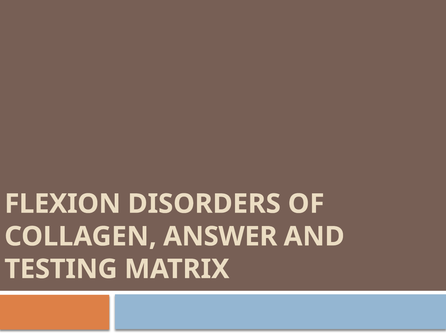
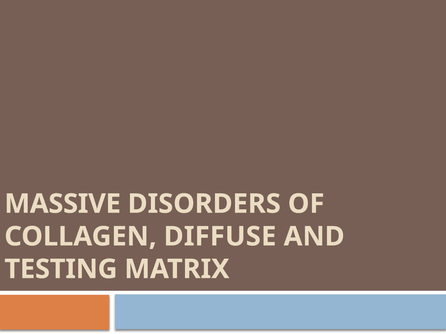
FLEXION: FLEXION -> MASSIVE
ANSWER: ANSWER -> DIFFUSE
